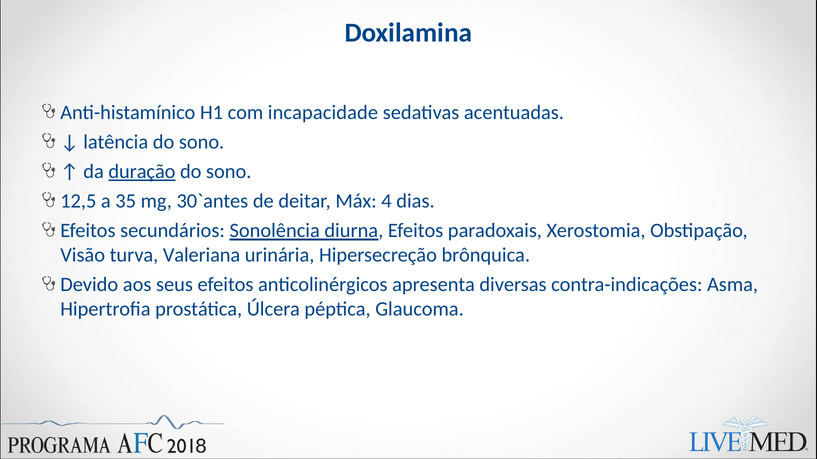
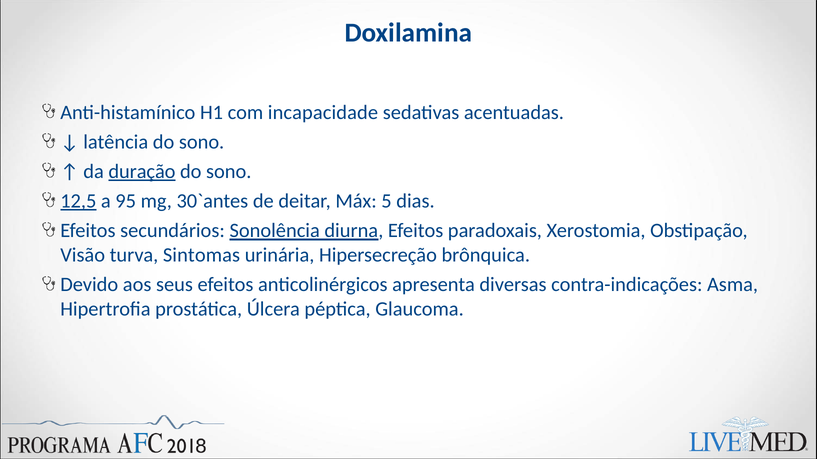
12,5 underline: none -> present
35: 35 -> 95
4: 4 -> 5
Valeriana: Valeriana -> Sintomas
